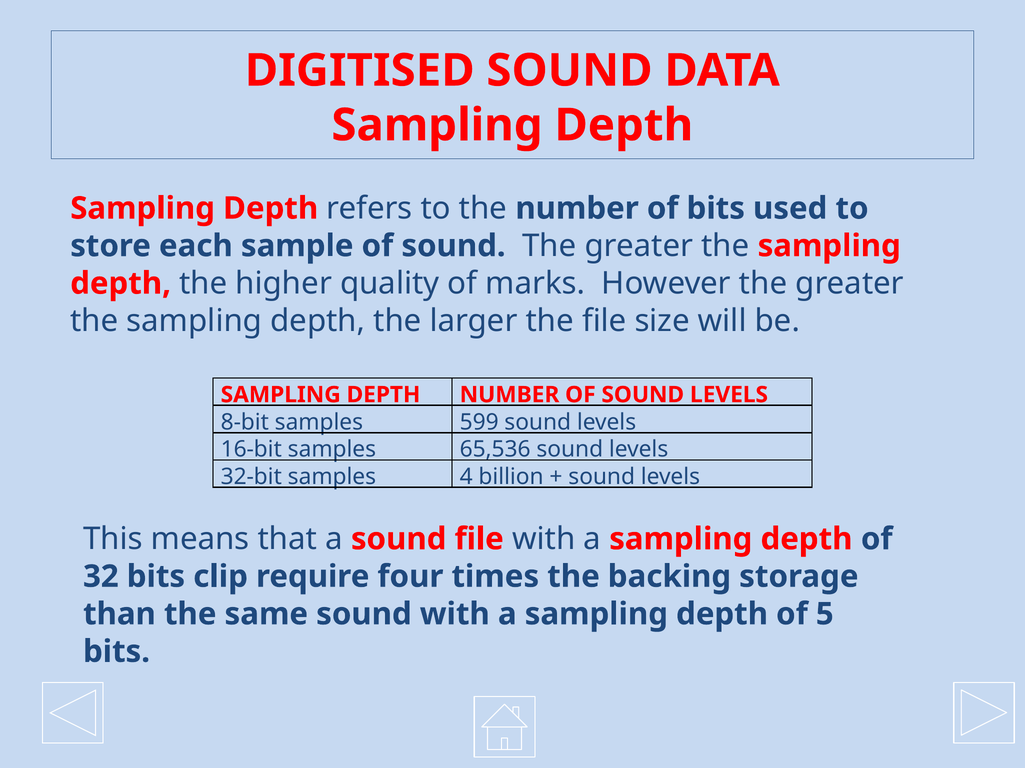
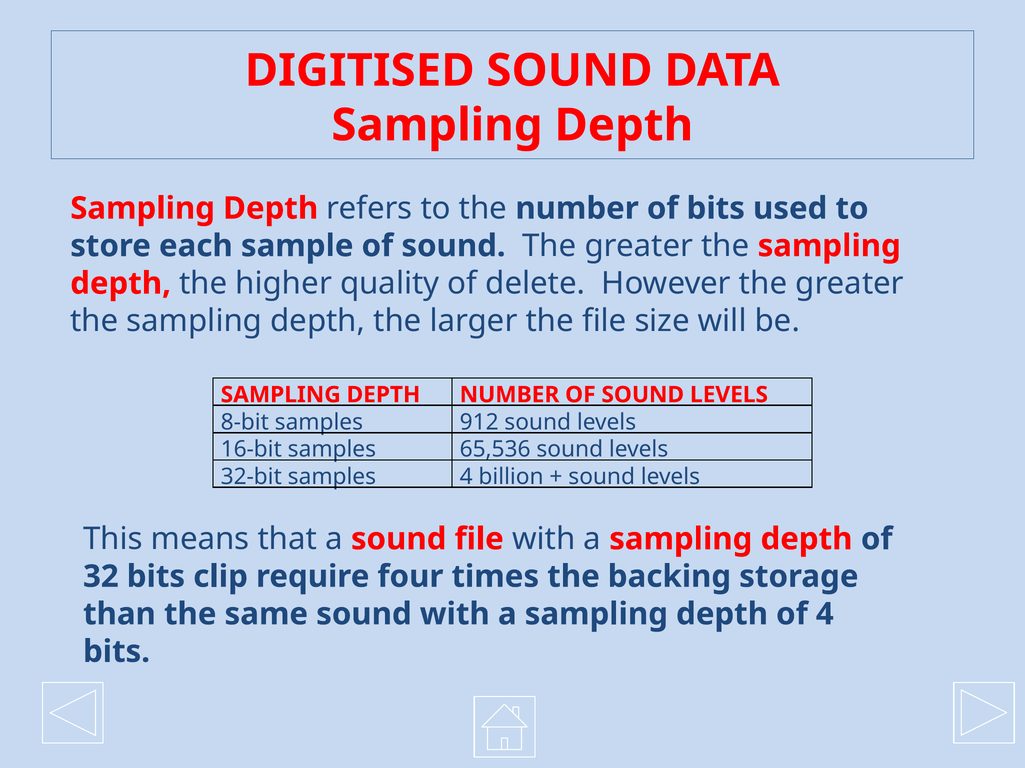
marks: marks -> delete
599: 599 -> 912
of 5: 5 -> 4
